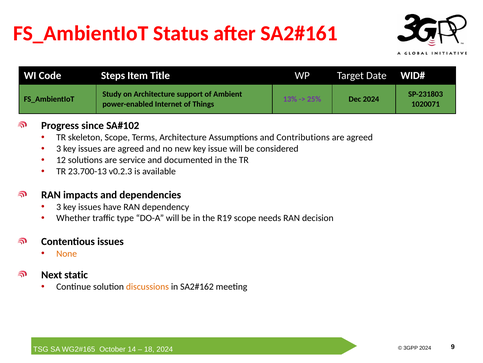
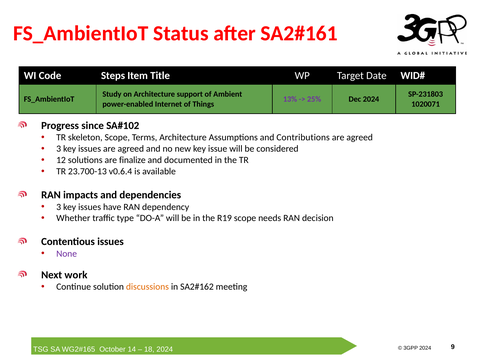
service: service -> finalize
v0.2.3: v0.2.3 -> v0.6.4
None colour: orange -> purple
static: static -> work
